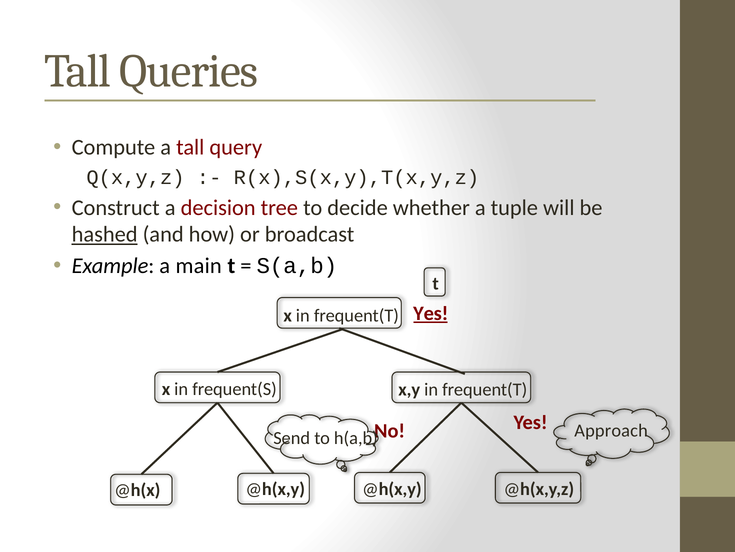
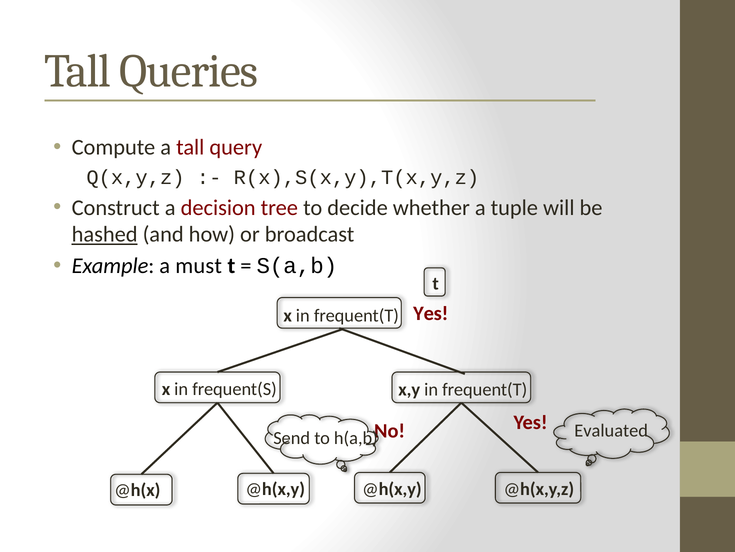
main: main -> must
Yes at (431, 313) underline: present -> none
Approach: Approach -> Evaluated
